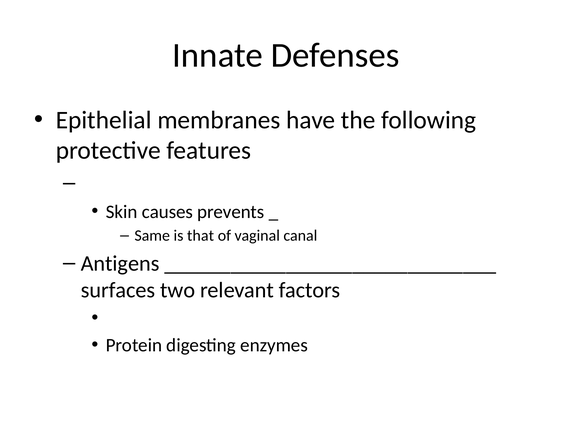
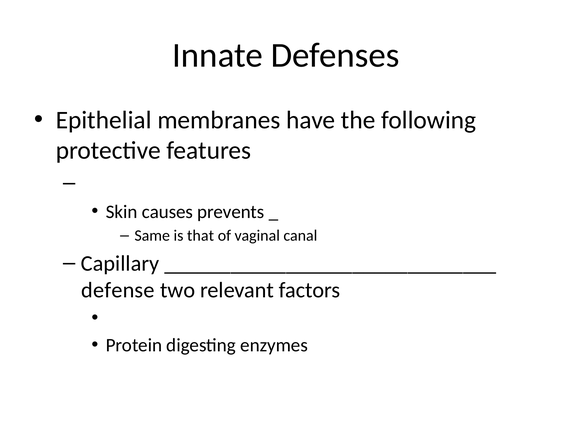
Antigens: Antigens -> Capillary
surfaces: surfaces -> defense
